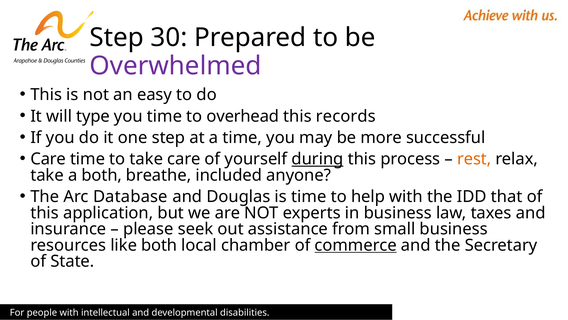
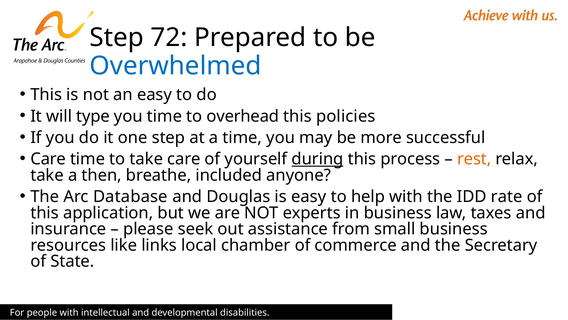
30: 30 -> 72
Overwhelmed colour: purple -> blue
records: records -> policies
a both: both -> then
is time: time -> easy
that: that -> rate
like both: both -> links
commerce underline: present -> none
